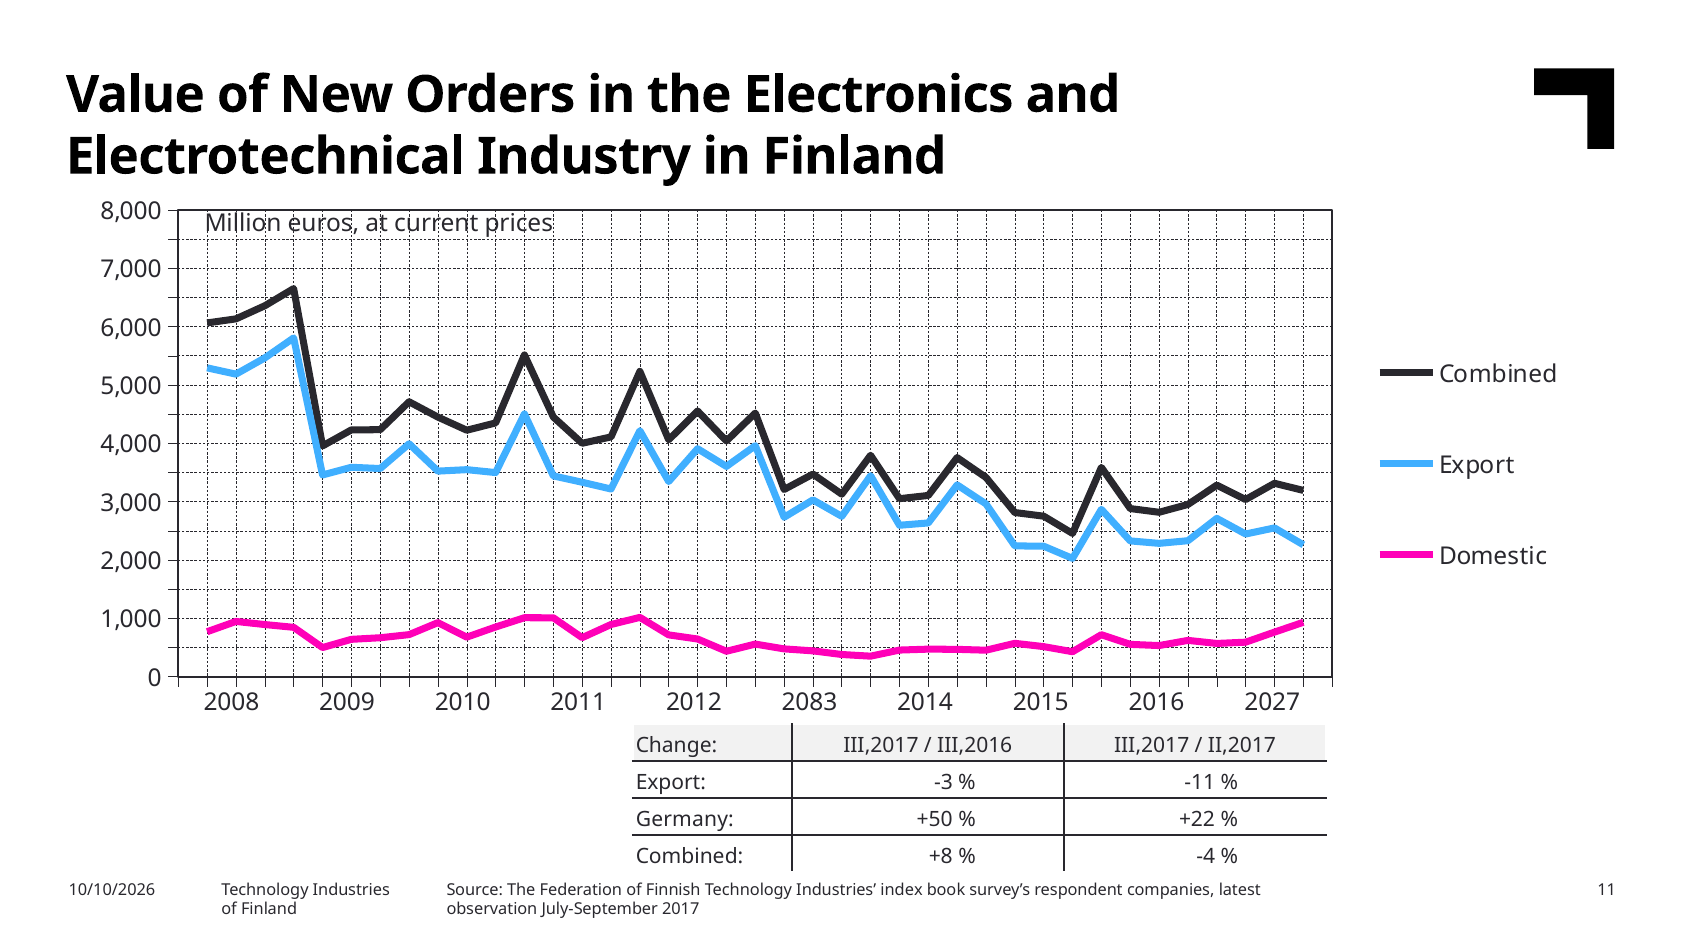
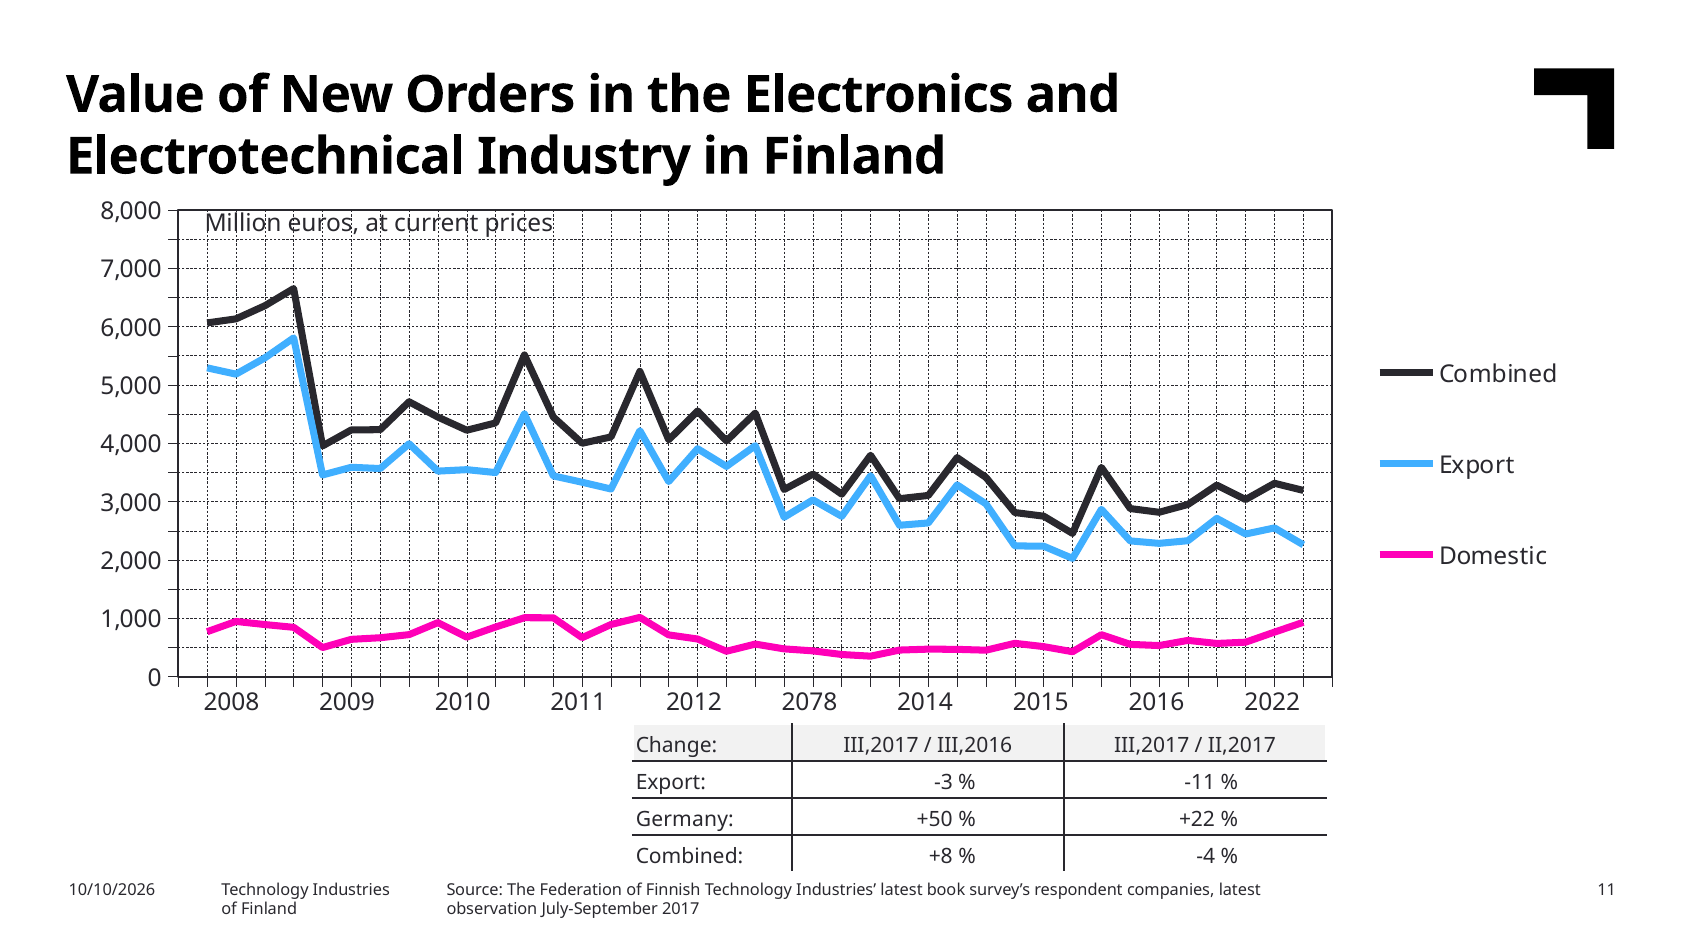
2083: 2083 -> 2078
2027: 2027 -> 2022
Industries index: index -> latest
